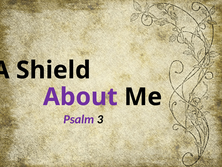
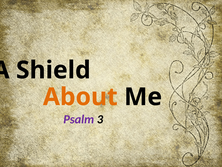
About colour: purple -> orange
